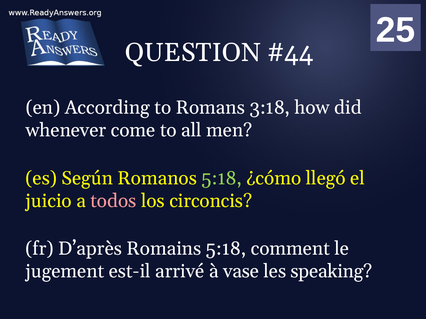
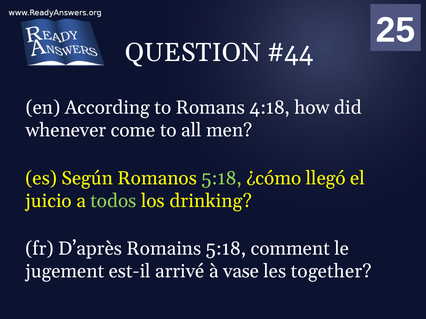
3:18: 3:18 -> 4:18
todos colour: pink -> light green
circoncis: circoncis -> drinking
speaking: speaking -> together
